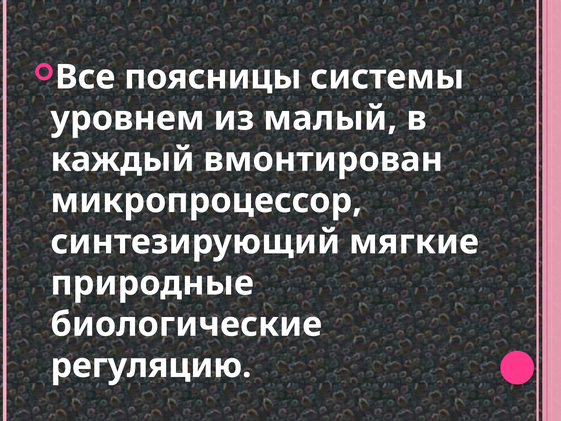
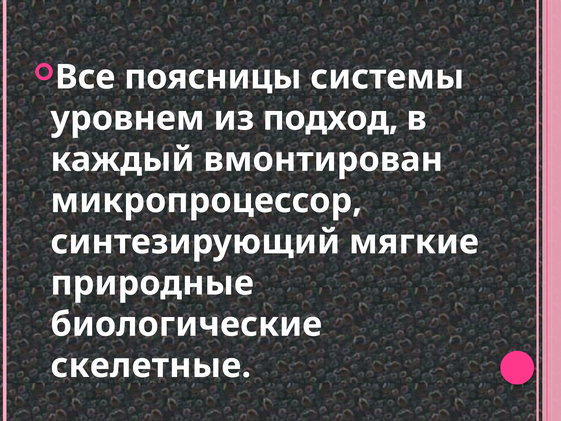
малый: малый -> подход
регуляцию: регуляцию -> скелетные
